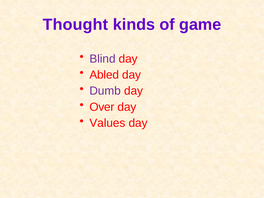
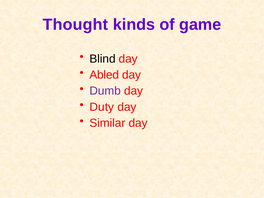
Blind colour: purple -> black
Over: Over -> Duty
Values: Values -> Similar
